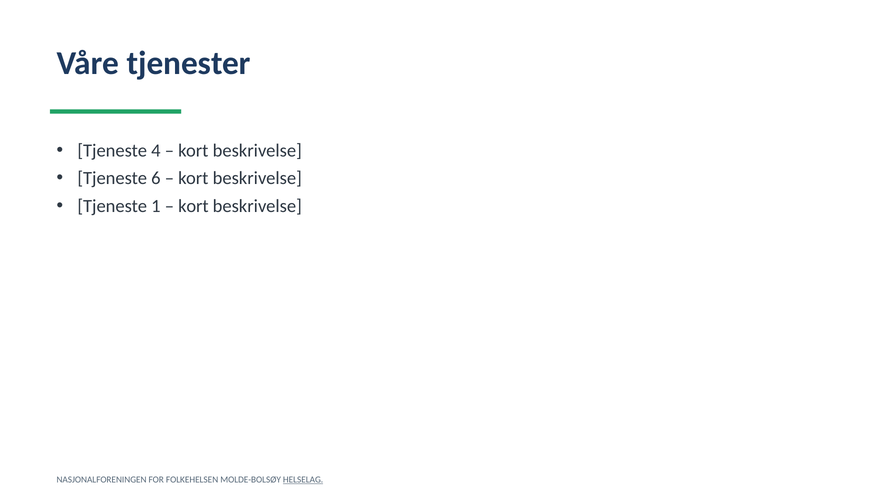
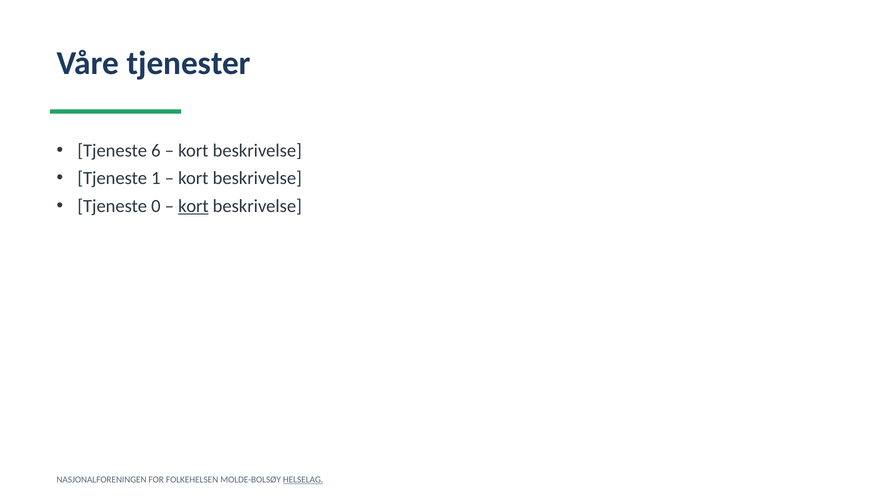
4: 4 -> 6
6: 6 -> 1
1: 1 -> 0
kort at (193, 206) underline: none -> present
